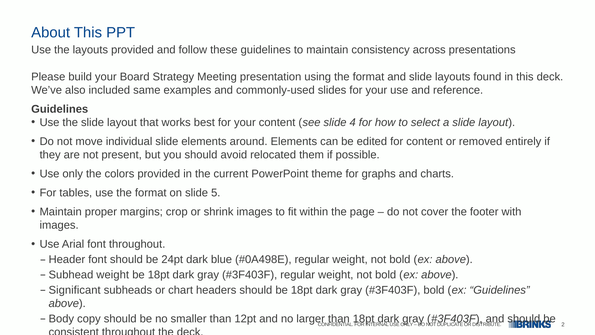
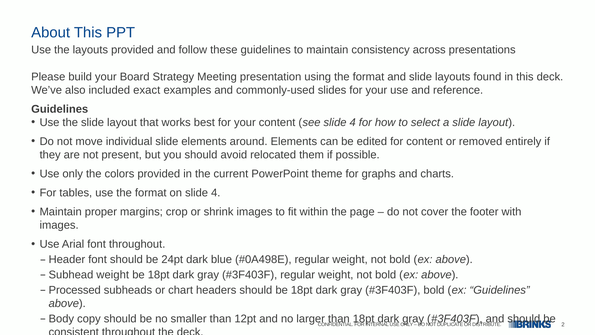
same: same -> exact
on slide 5: 5 -> 4
Significant: Significant -> Processed
